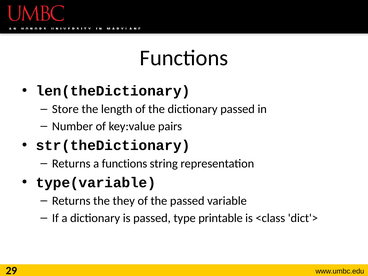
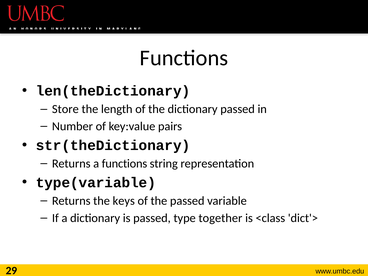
they: they -> keys
printable: printable -> together
